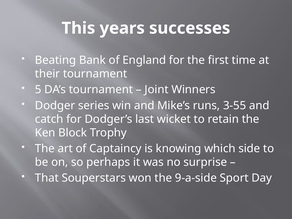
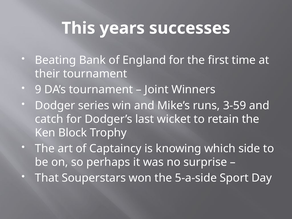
5: 5 -> 9
3-55: 3-55 -> 3-59
9-a-side: 9-a-side -> 5-a-side
